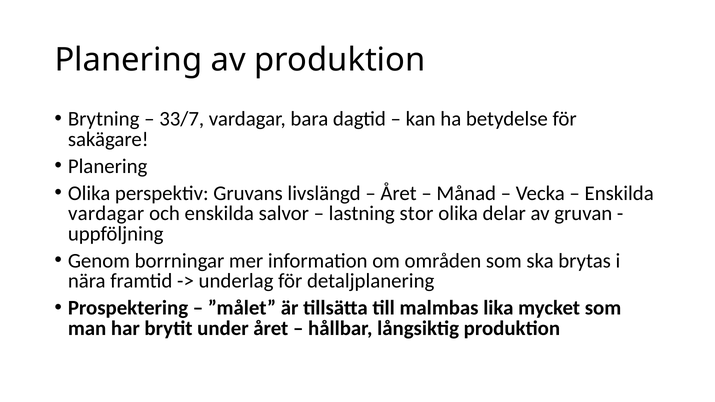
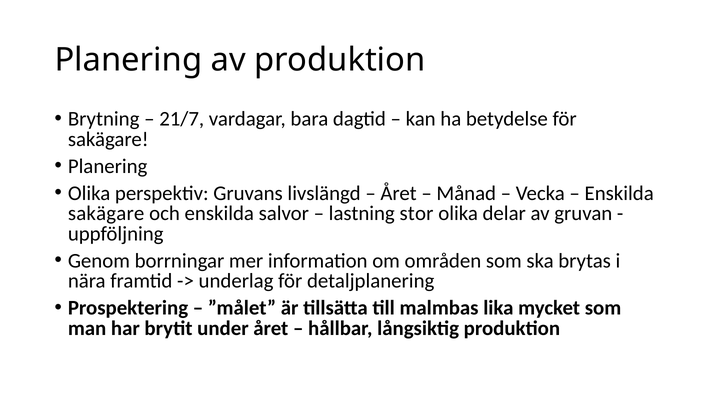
33/7: 33/7 -> 21/7
vardagar at (106, 214): vardagar -> sakägare
